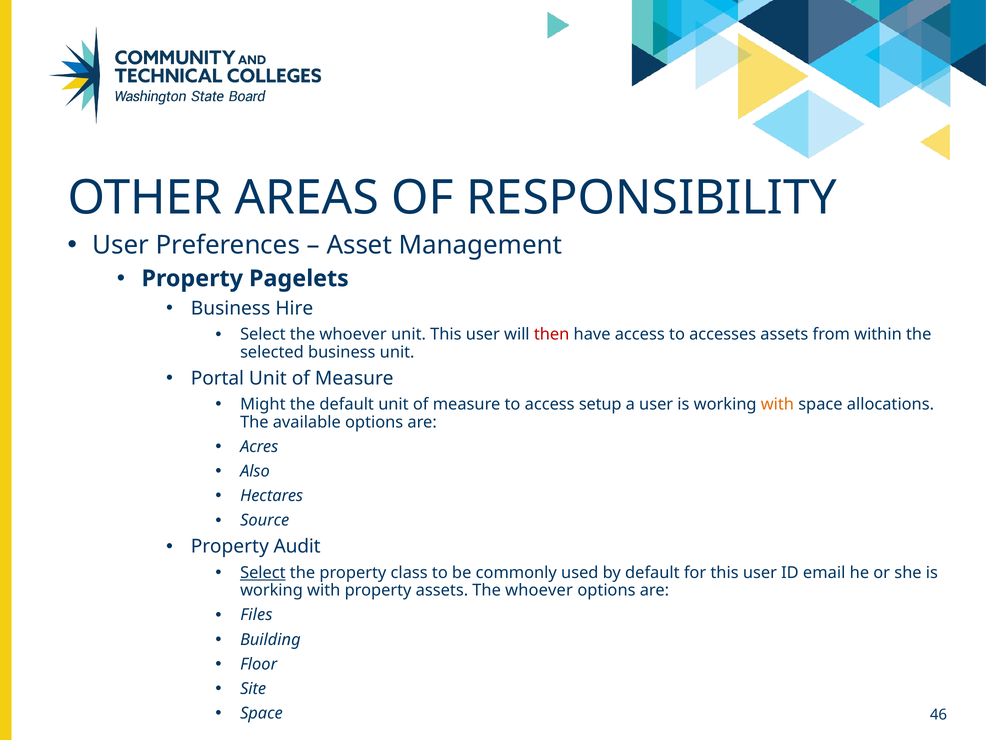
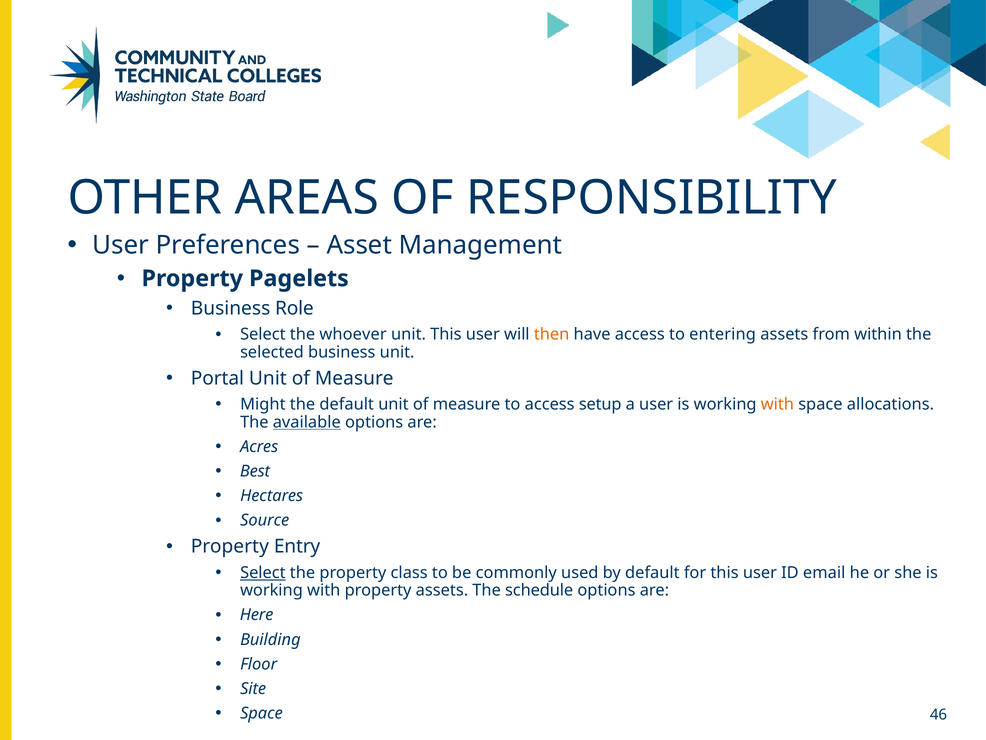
Hire: Hire -> Role
then colour: red -> orange
accesses: accesses -> entering
available underline: none -> present
Also: Also -> Best
Audit: Audit -> Entry
assets The whoever: whoever -> schedule
Files: Files -> Here
